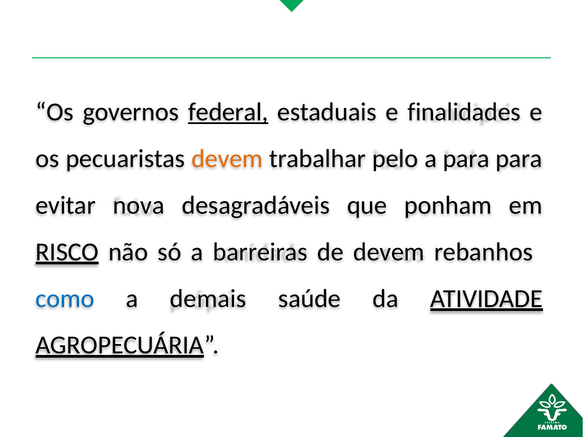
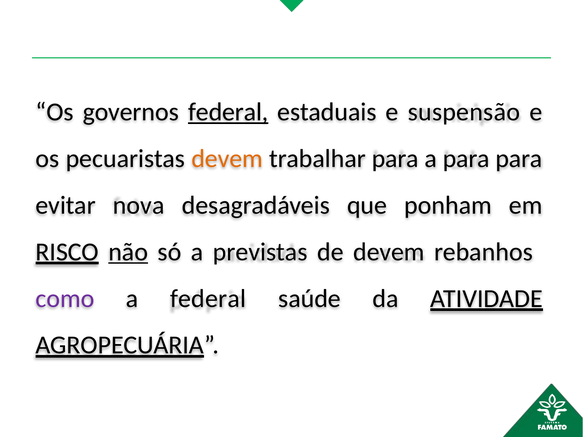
finalidades: finalidades -> suspensão
trabalhar pelo: pelo -> para
não underline: none -> present
barreiras: barreiras -> previstas
como colour: blue -> purple
a demais: demais -> federal
